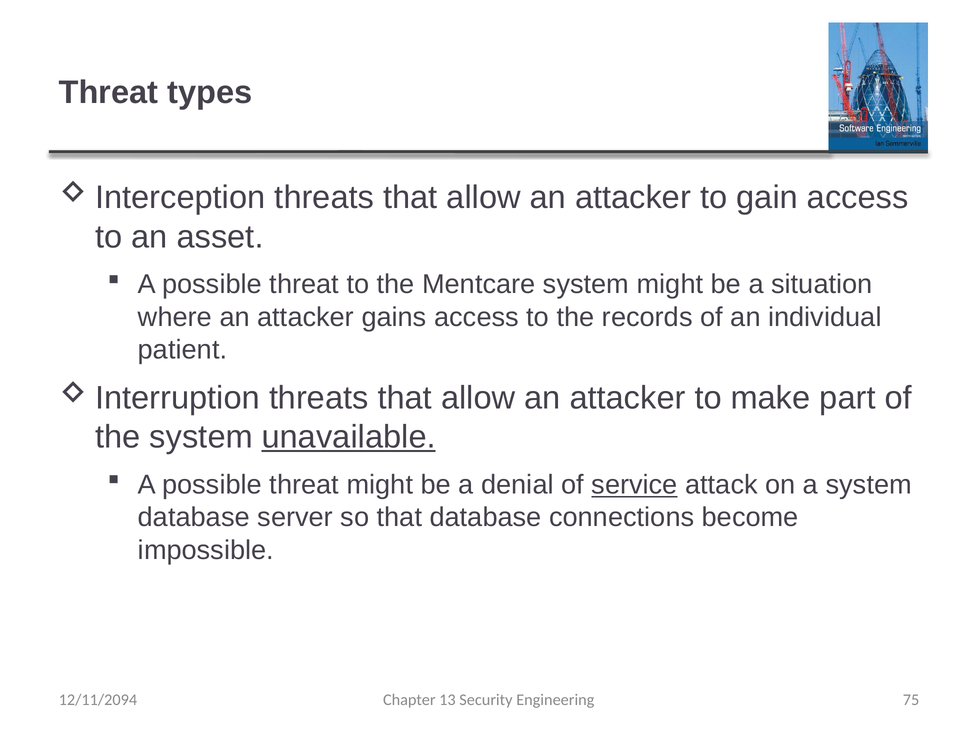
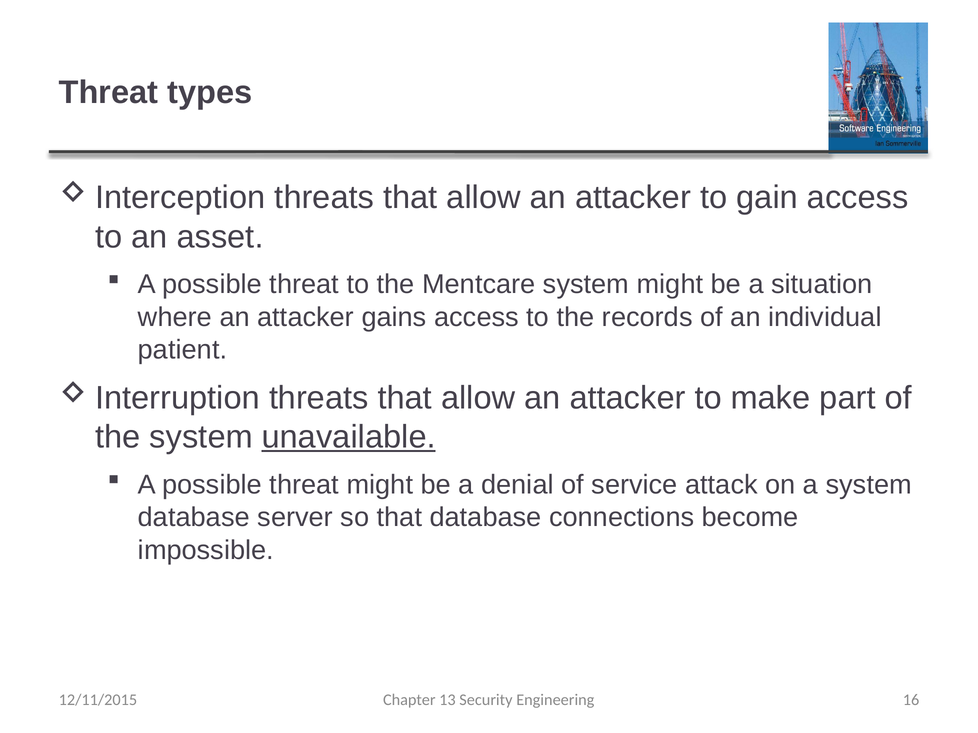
service underline: present -> none
75: 75 -> 16
12/11/2094: 12/11/2094 -> 12/11/2015
